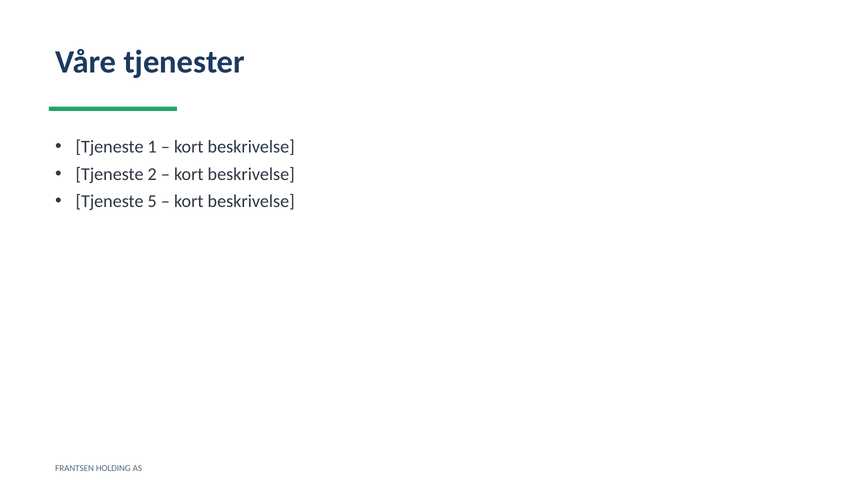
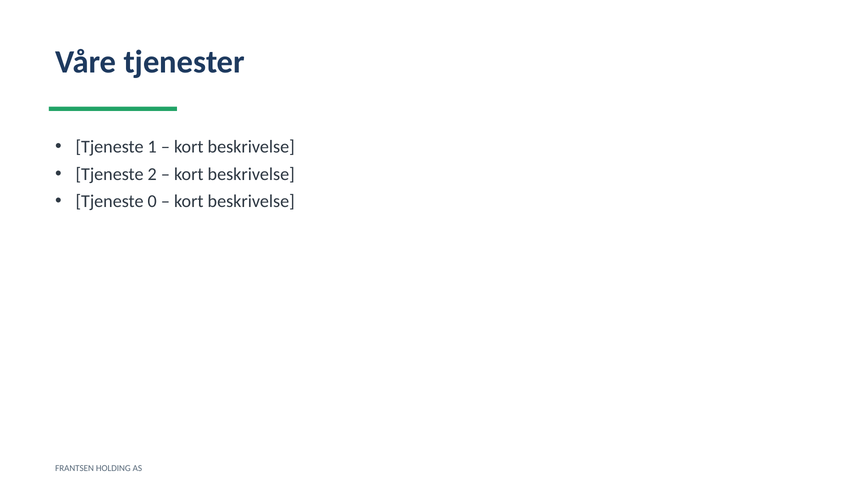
5: 5 -> 0
